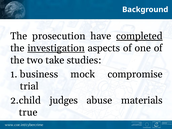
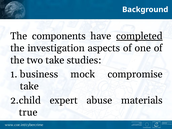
prosecution: prosecution -> components
investigation underline: present -> none
trial at (29, 86): trial -> take
judges: judges -> expert
